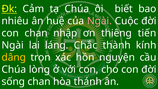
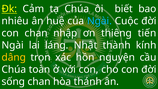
Ngài at (99, 21) colour: pink -> light blue
Chắc: Chắc -> Nhật
lòng: lòng -> toàn
